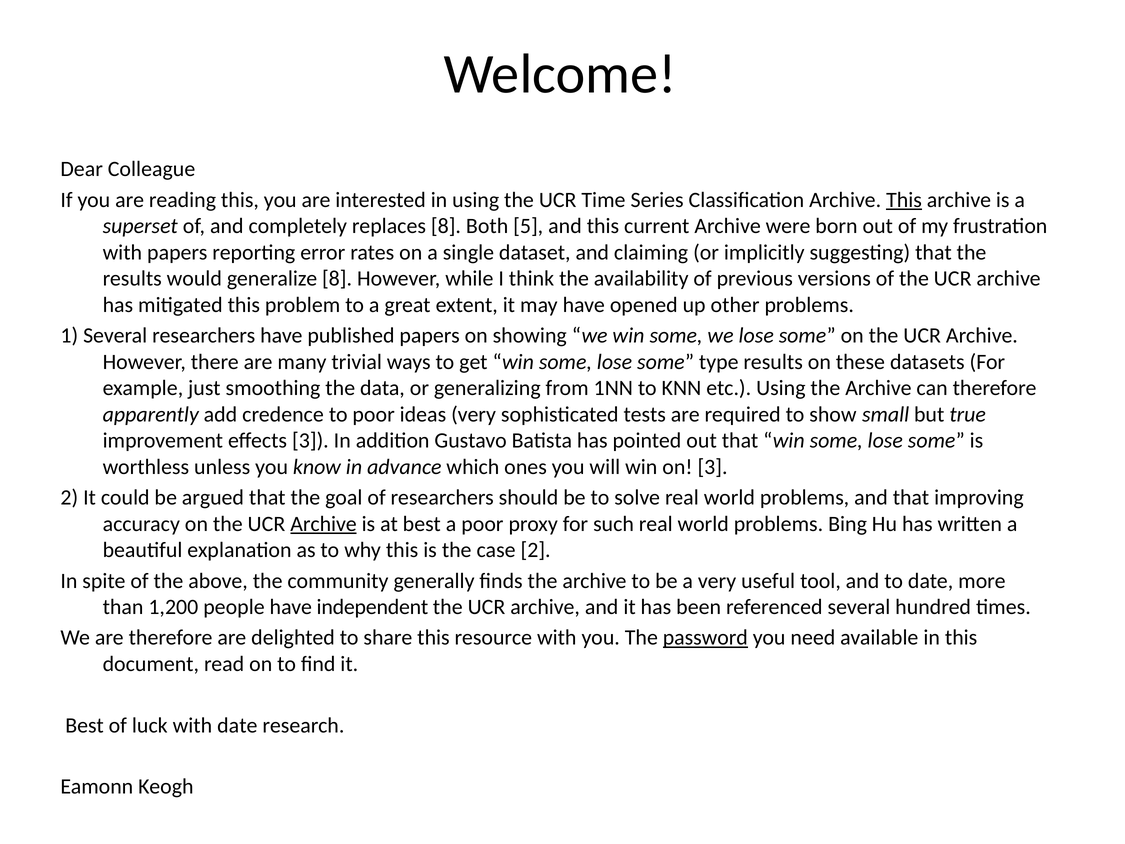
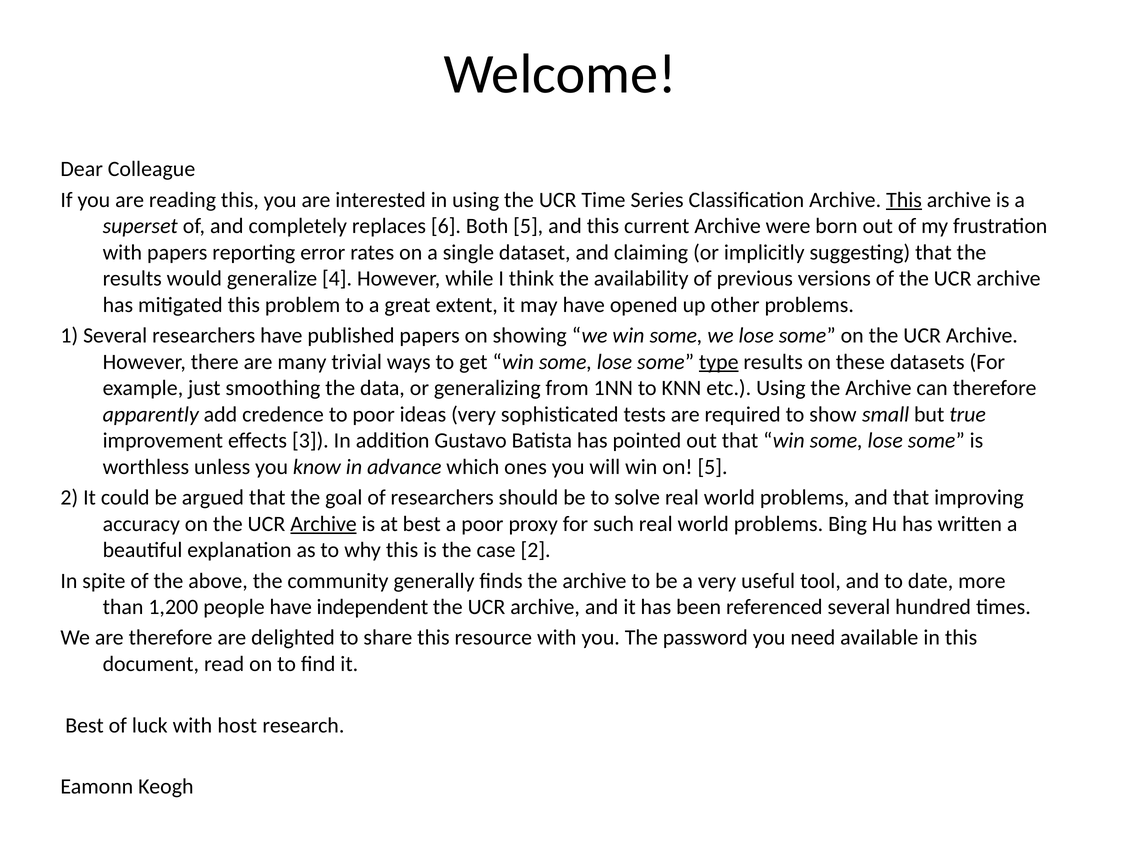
replaces 8: 8 -> 6
generalize 8: 8 -> 4
type underline: none -> present
on 3: 3 -> 5
password underline: present -> none
with date: date -> host
